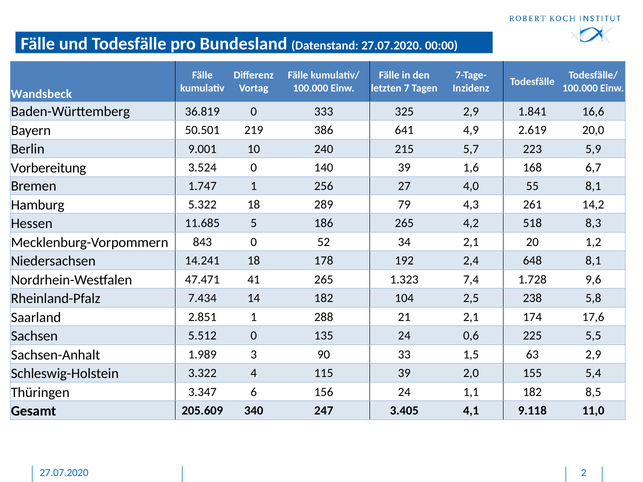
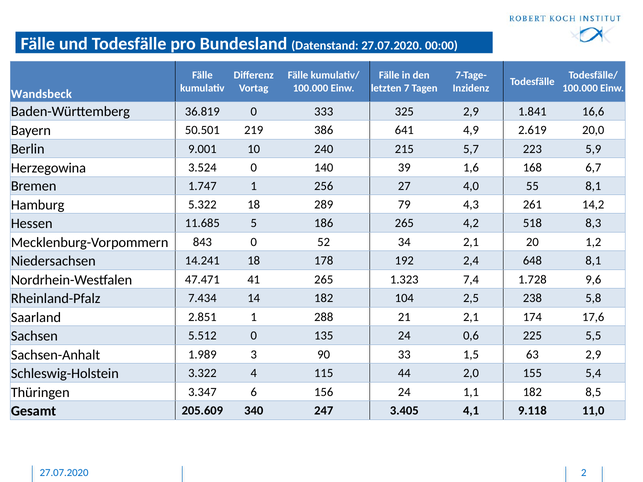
Vorbereitung: Vorbereitung -> Herzegowina
115 39: 39 -> 44
